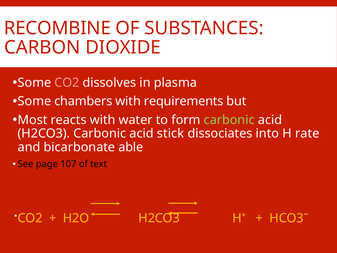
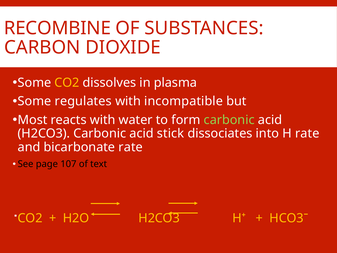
CO2 at (67, 83) colour: pink -> yellow
chambers: chambers -> regulates
requirements: requirements -> incompatible
bicarbonate able: able -> rate
